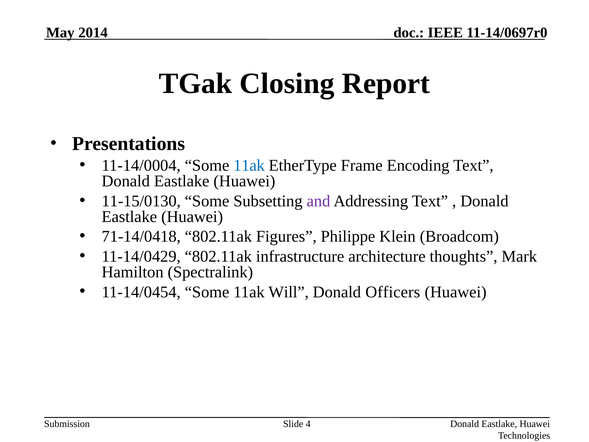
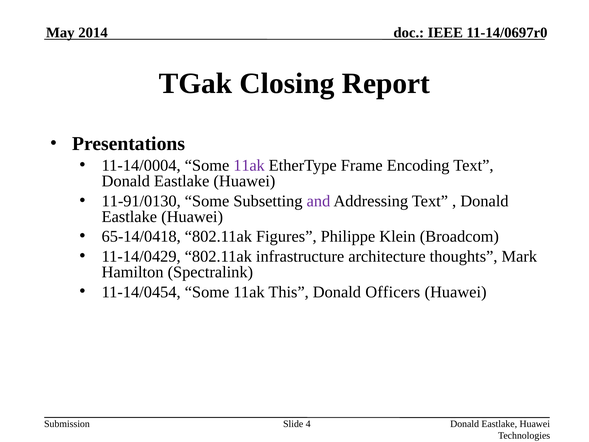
11ak at (249, 165) colour: blue -> purple
11-15/0130: 11-15/0130 -> 11-91/0130
71-14/0418: 71-14/0418 -> 65-14/0418
Will: Will -> This
